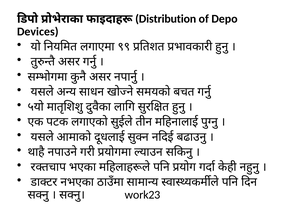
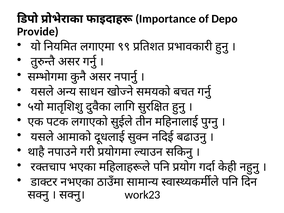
Distribution: Distribution -> Importance
Devices: Devices -> Provide
